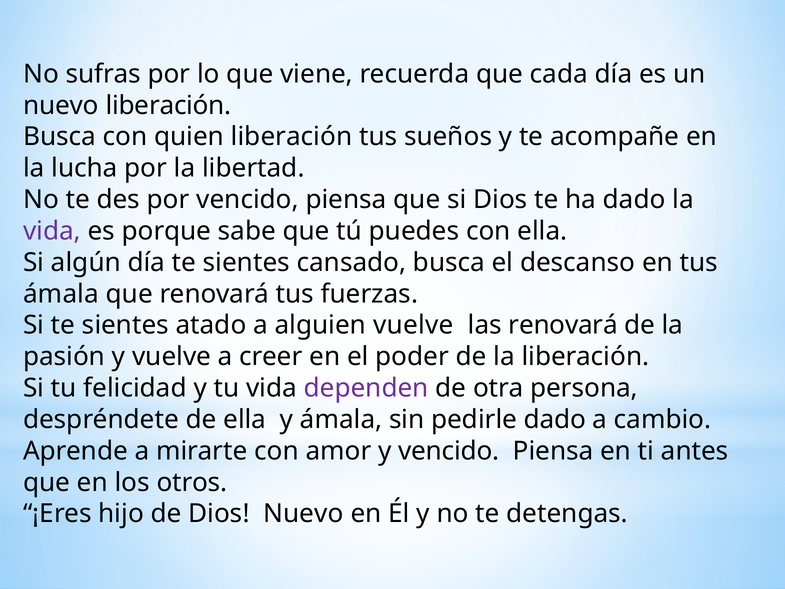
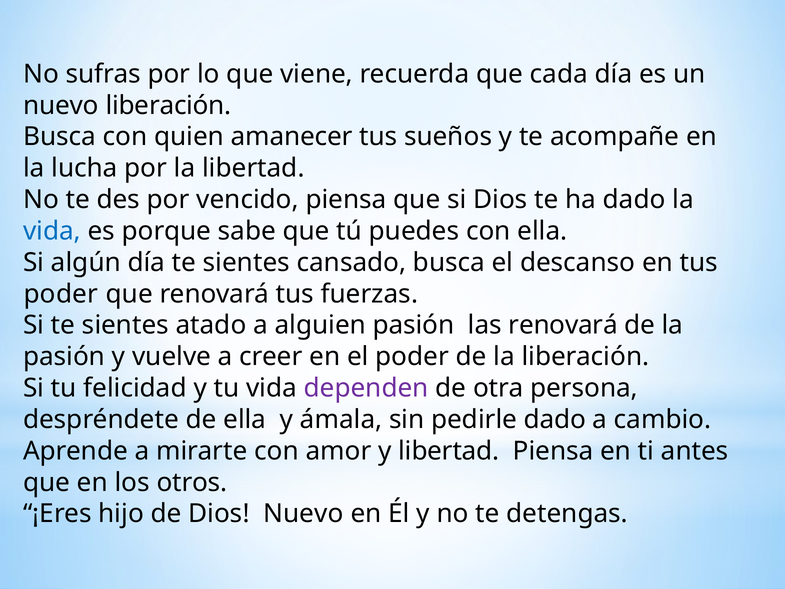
quien liberación: liberación -> amanecer
vida at (52, 231) colour: purple -> blue
ámala at (61, 294): ámala -> poder
alguien vuelve: vuelve -> pasión
y vencido: vencido -> libertad
